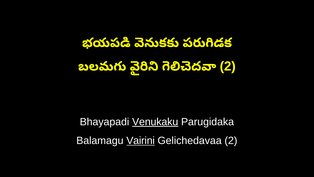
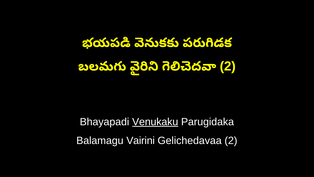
Vairini underline: present -> none
